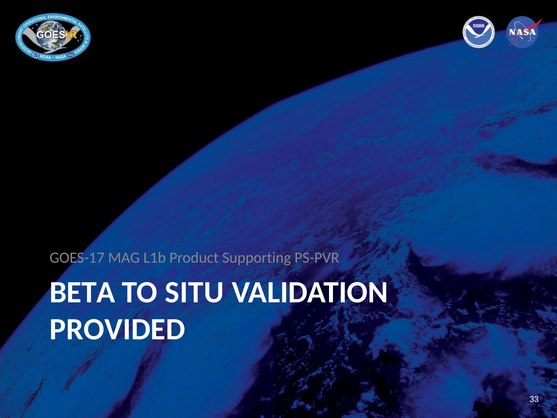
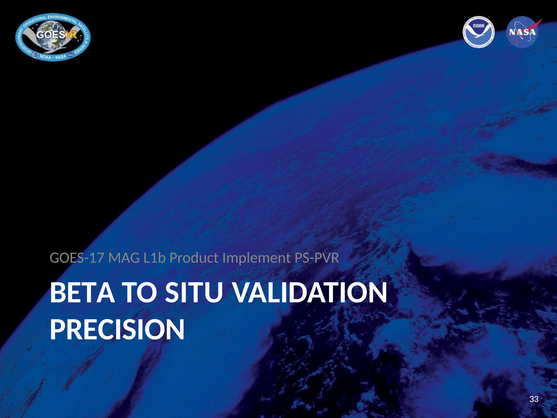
Supporting: Supporting -> Implement
PROVIDED: PROVIDED -> PRECISION
